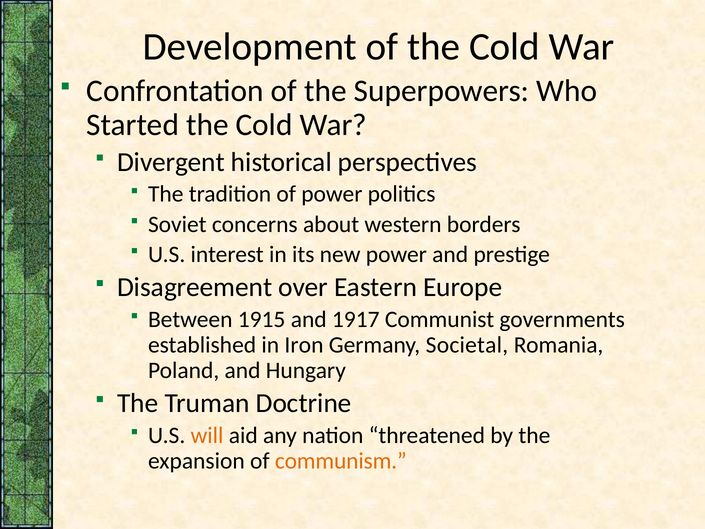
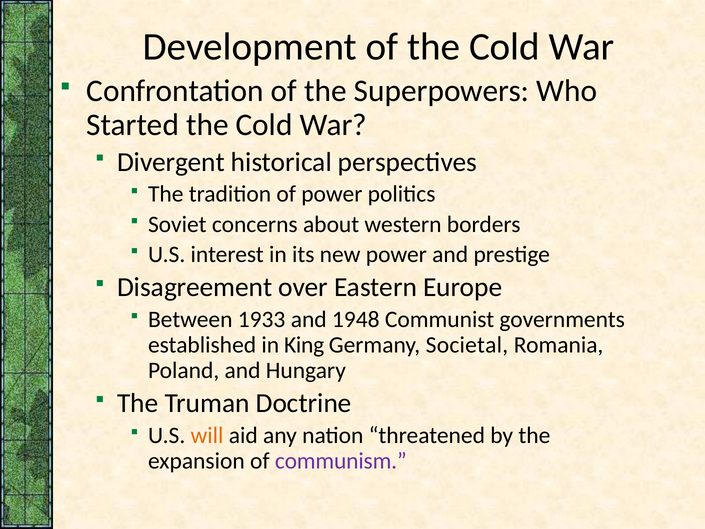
1915: 1915 -> 1933
1917: 1917 -> 1948
Iron: Iron -> King
communism colour: orange -> purple
